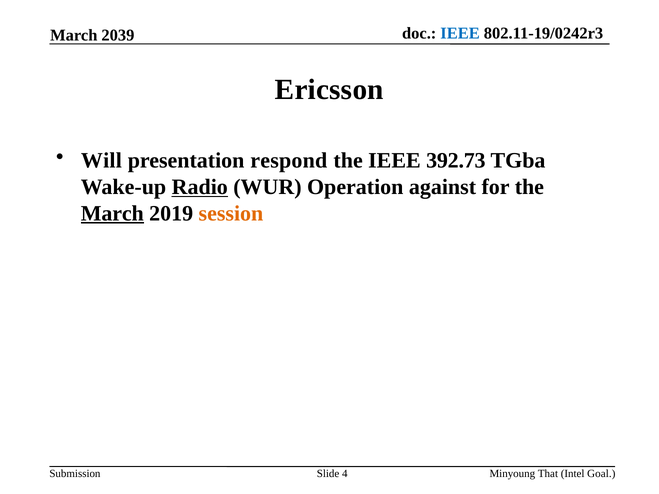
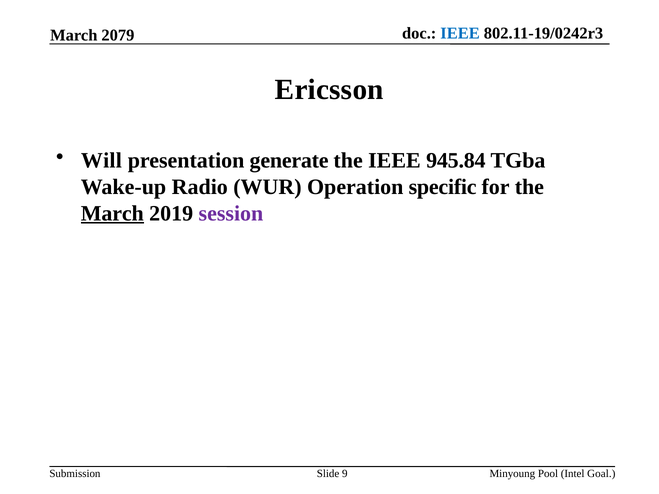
2039: 2039 -> 2079
respond: respond -> generate
392.73: 392.73 -> 945.84
Radio underline: present -> none
against: against -> specific
session colour: orange -> purple
4: 4 -> 9
That: That -> Pool
